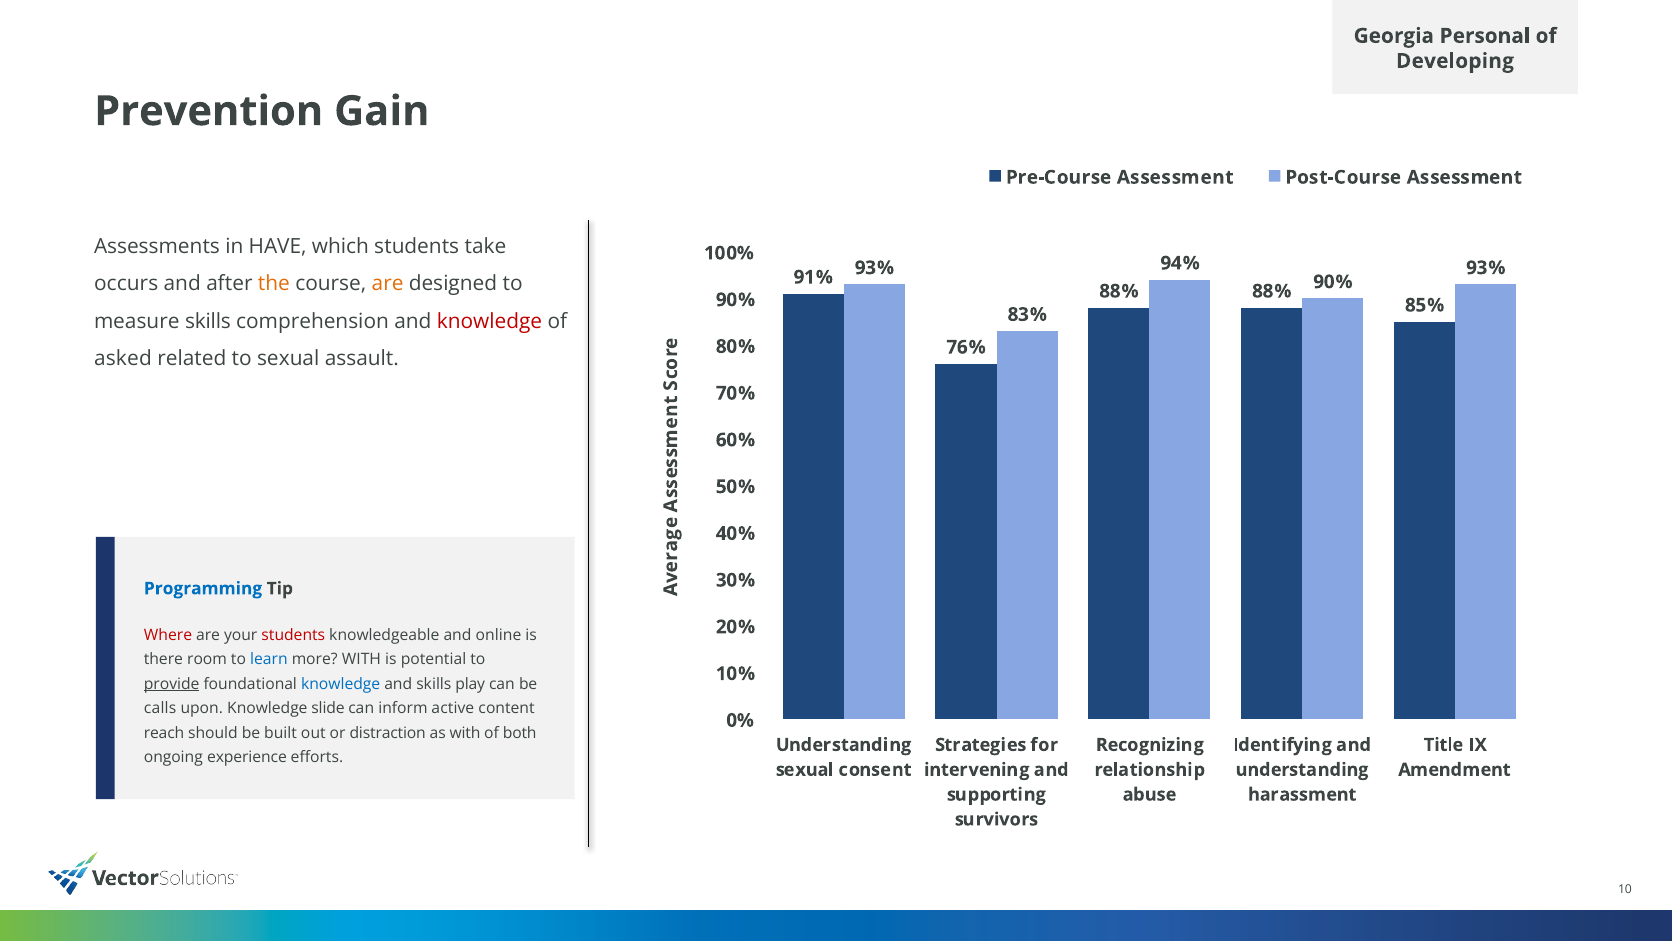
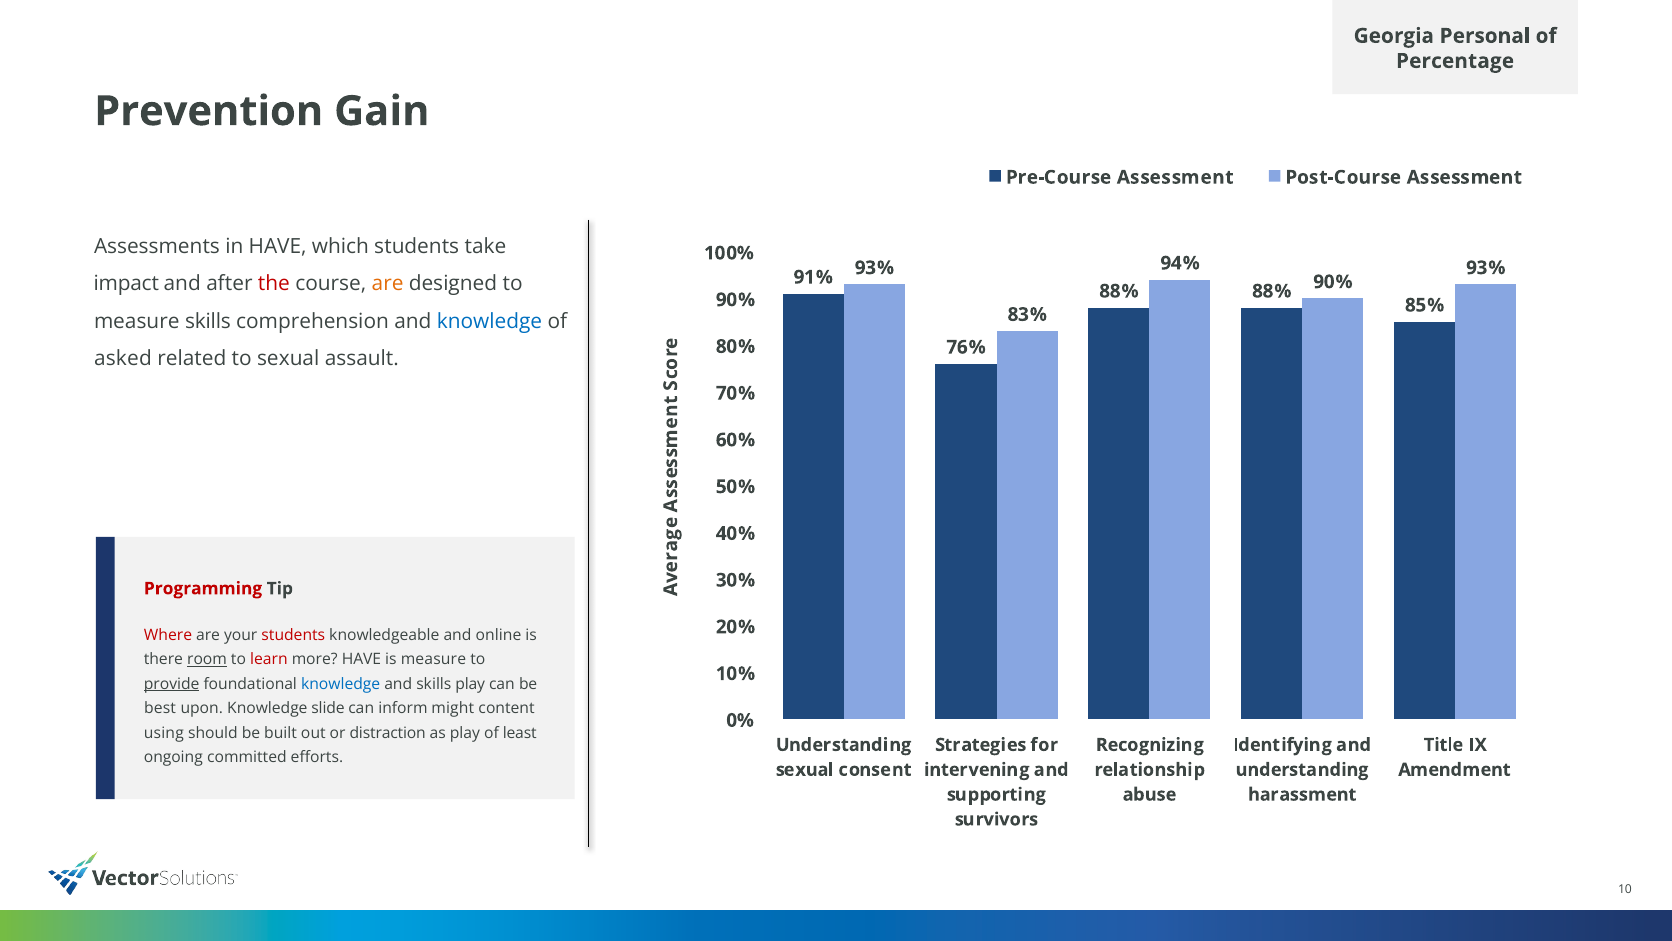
Developing: Developing -> Percentage
occurs: occurs -> impact
the colour: orange -> red
knowledge at (489, 321) colour: red -> blue
Programming colour: blue -> red
room underline: none -> present
learn colour: blue -> red
more WITH: WITH -> HAVE
is potential: potential -> measure
calls: calls -> best
active: active -> might
reach: reach -> using
as with: with -> play
both: both -> least
experience: experience -> committed
